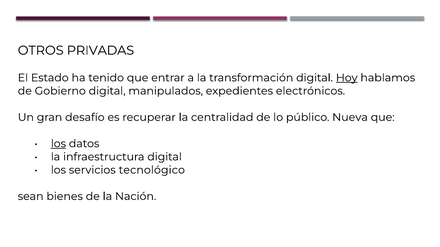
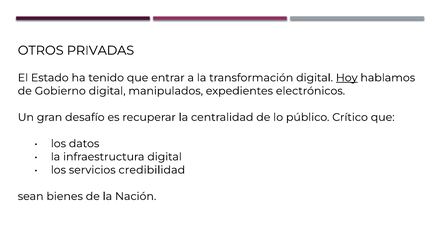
Nueva: Nueva -> Crítico
los at (58, 144) underline: present -> none
tecnológico: tecnológico -> credibilidad
